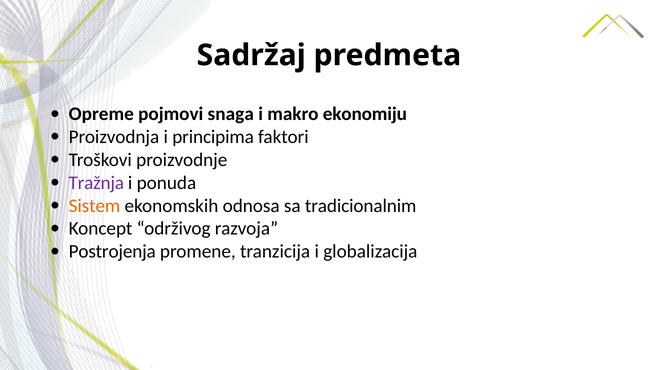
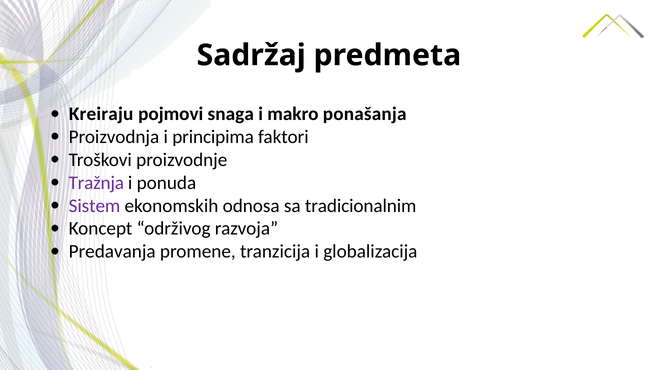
Opreme: Opreme -> Kreiraju
ekonomiju: ekonomiju -> ponašanja
Sistem colour: orange -> purple
Postrojenja: Postrojenja -> Predavanja
